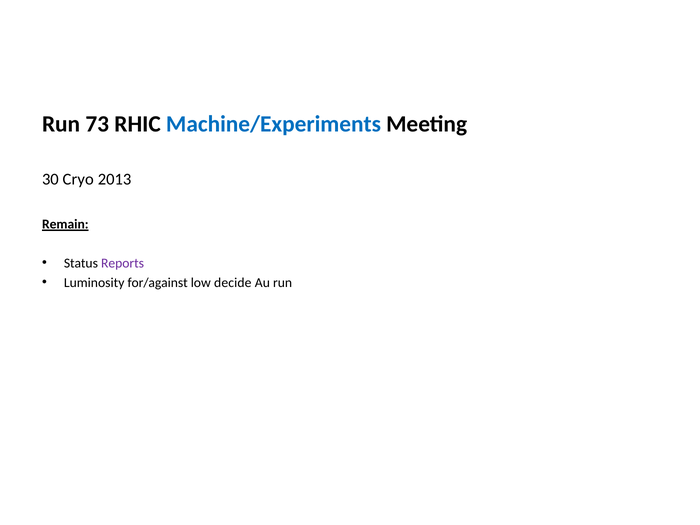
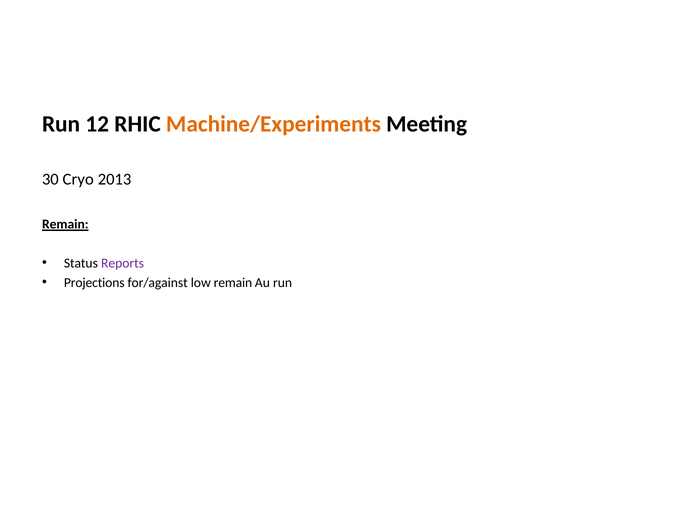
73: 73 -> 12
Machine/Experiments colour: blue -> orange
Luminosity: Luminosity -> Projections
low decide: decide -> remain
